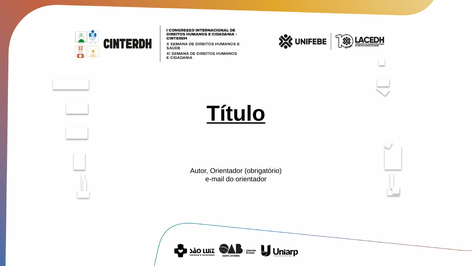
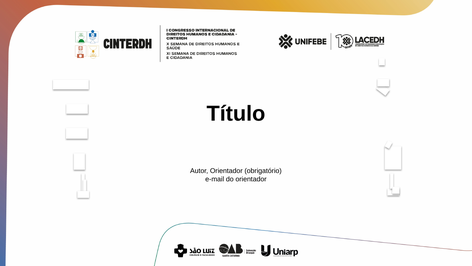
Título underline: present -> none
